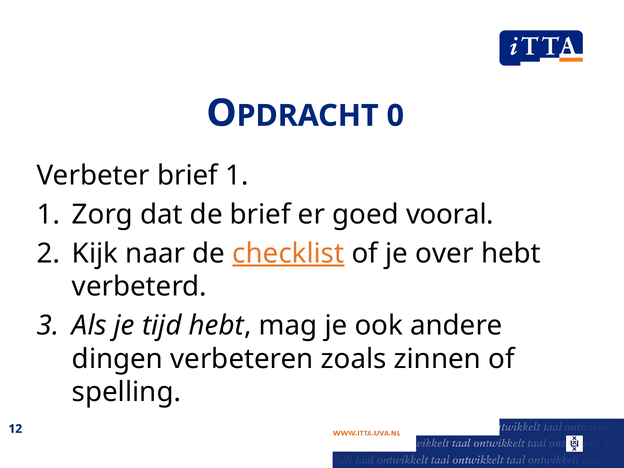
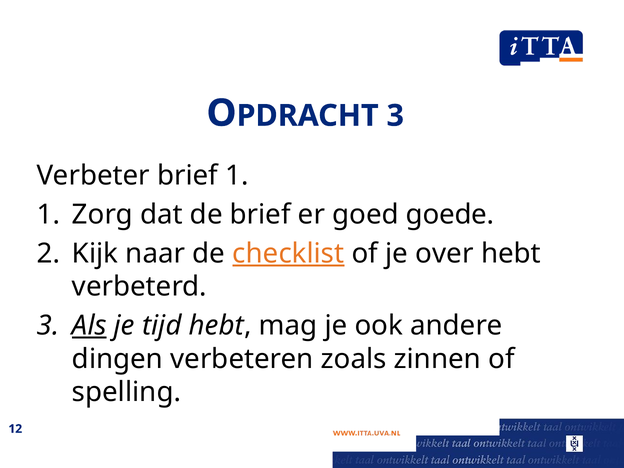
0 at (395, 116): 0 -> 3
vooral: vooral -> goede
Als underline: none -> present
